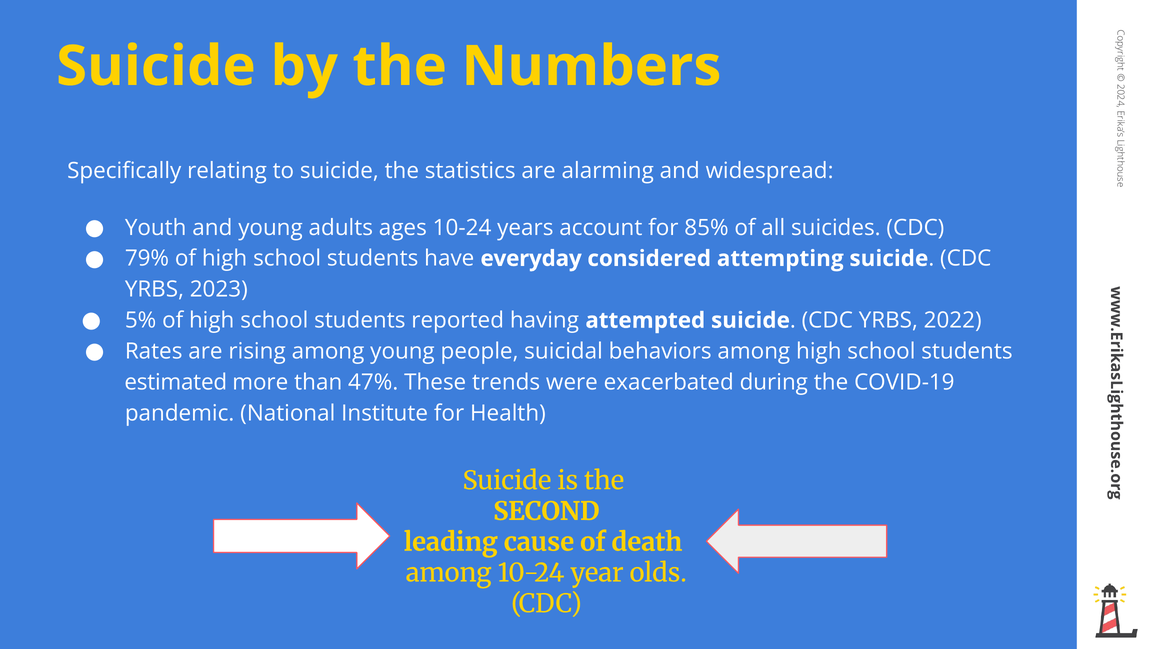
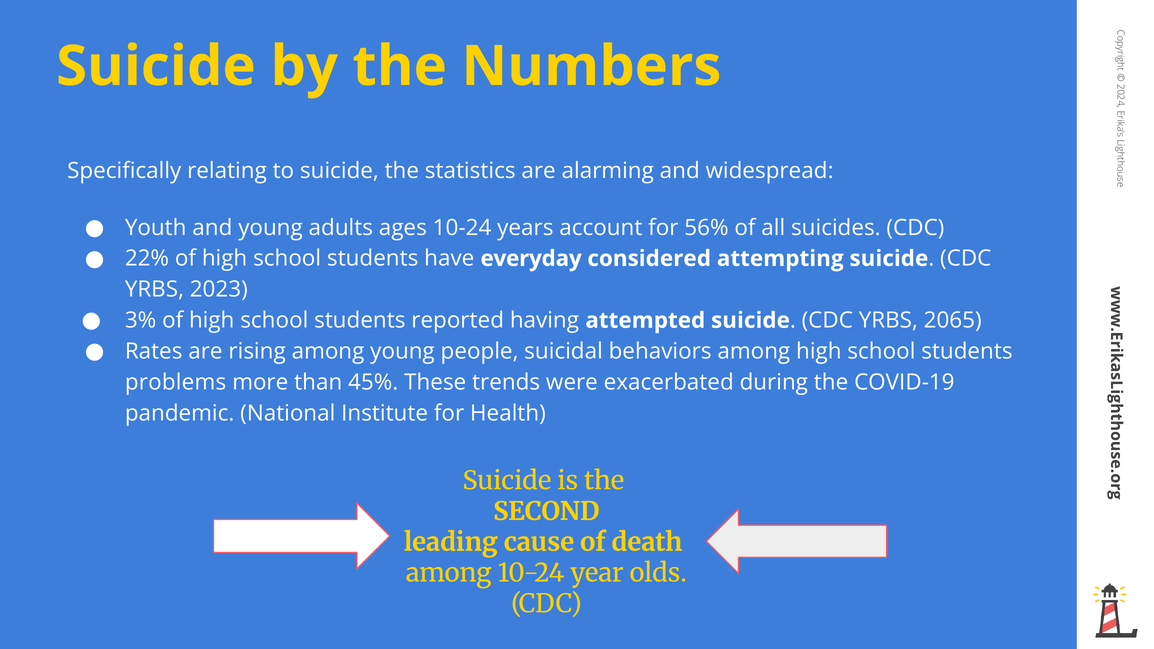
85%: 85% -> 56%
79%: 79% -> 22%
5%: 5% -> 3%
2022: 2022 -> 2065
estimated: estimated -> problems
47%: 47% -> 45%
